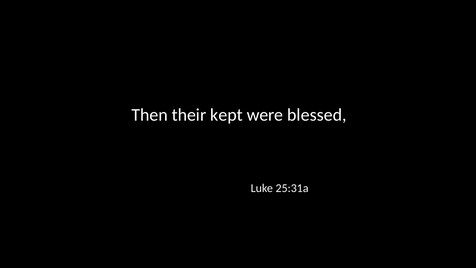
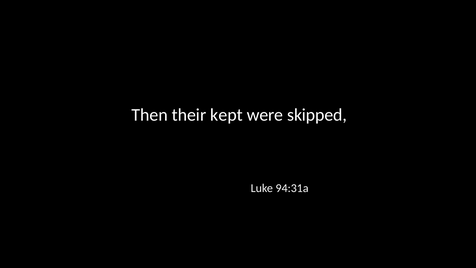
blessed: blessed -> skipped
25:31a: 25:31a -> 94:31a
